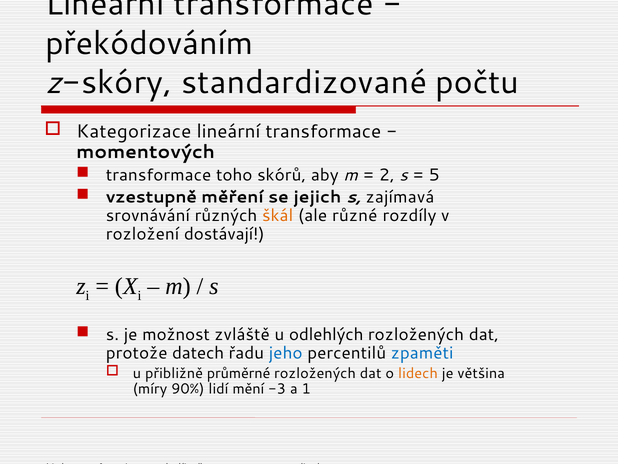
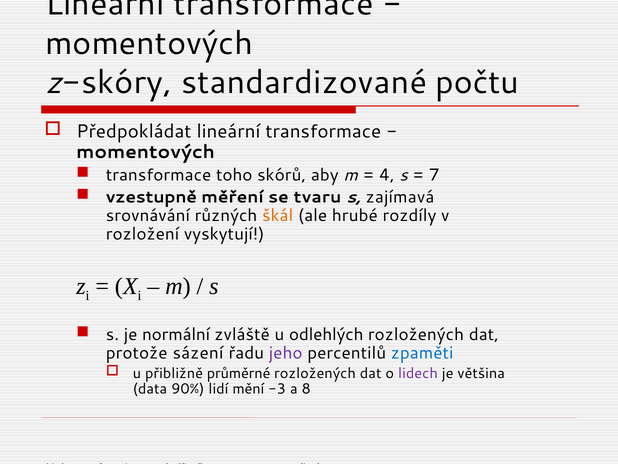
překódováním at (149, 43): překódováním -> momentových
Kategorizace: Kategorizace -> Předpokládat
2: 2 -> 4
5: 5 -> 7
jejich: jejich -> tvaru
různé: různé -> hrubé
dostávají: dostávají -> vyskytují
možnost: možnost -> normální
datech: datech -> sázení
jeho colour: blue -> purple
lidech colour: orange -> purple
míry at (150, 389): míry -> data
1: 1 -> 8
